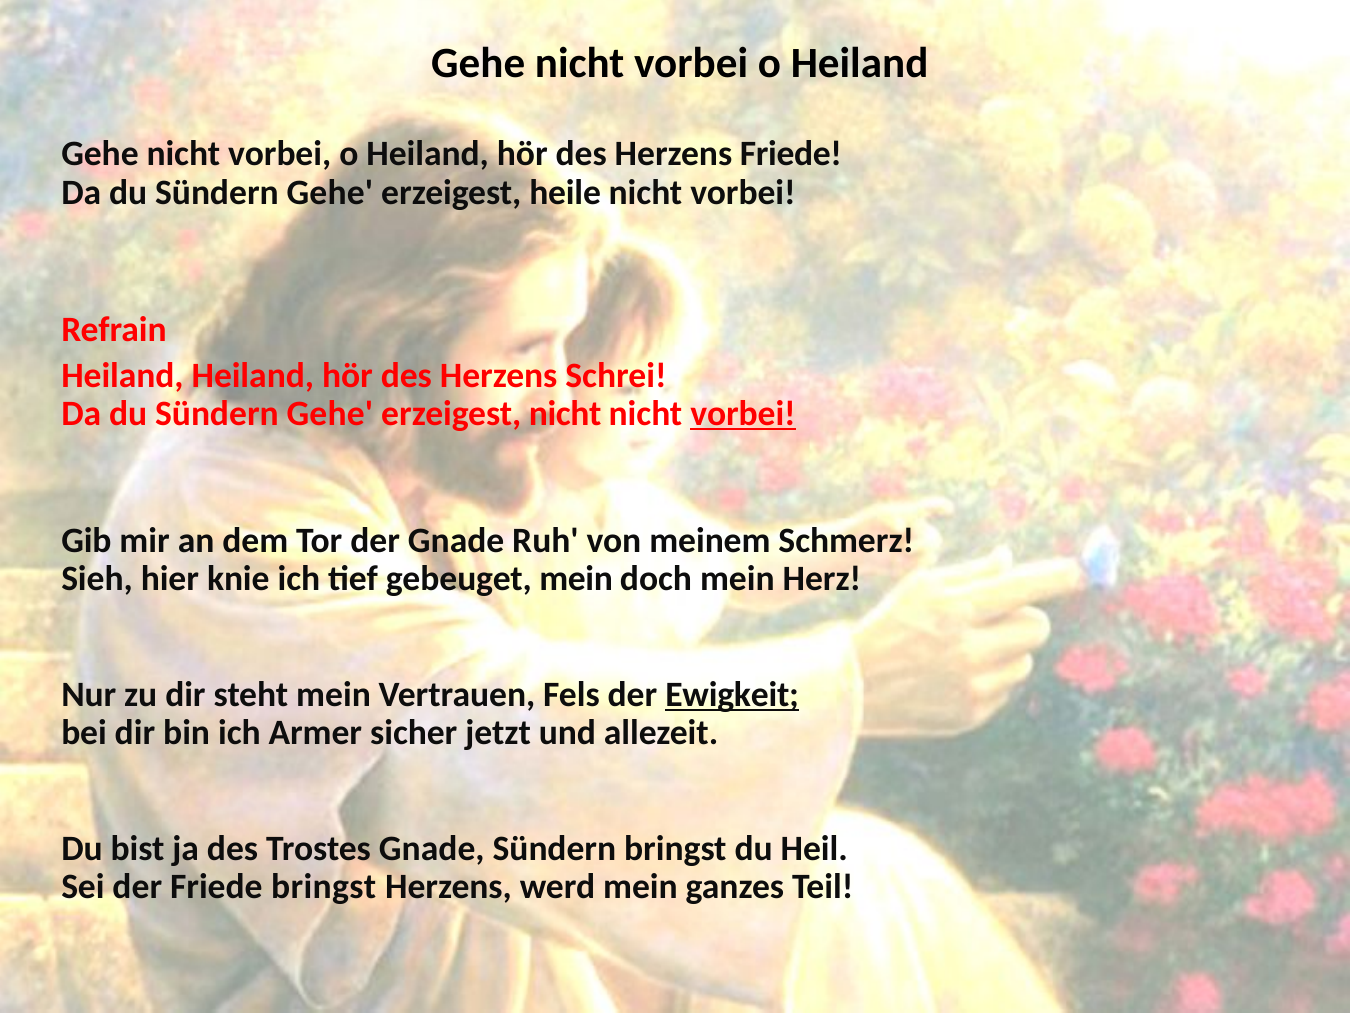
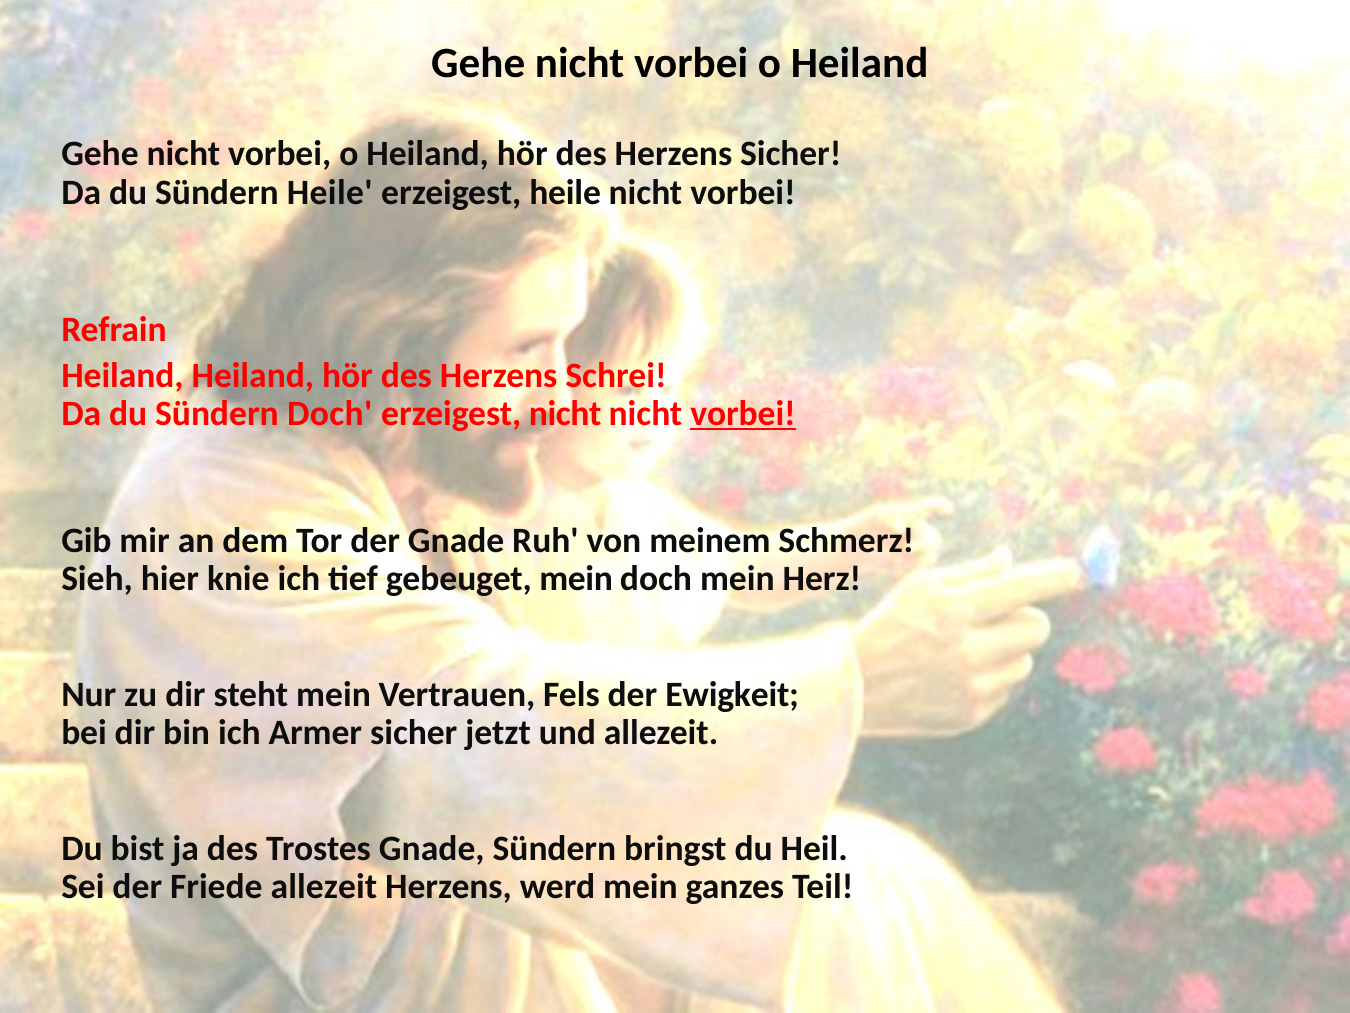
Herzens Friede: Friede -> Sicher
Gehe at (330, 193): Gehe -> Heile
Gehe at (330, 414): Gehe -> Doch
Ewigkeit underline: present -> none
Friede bringst: bringst -> allezeit
